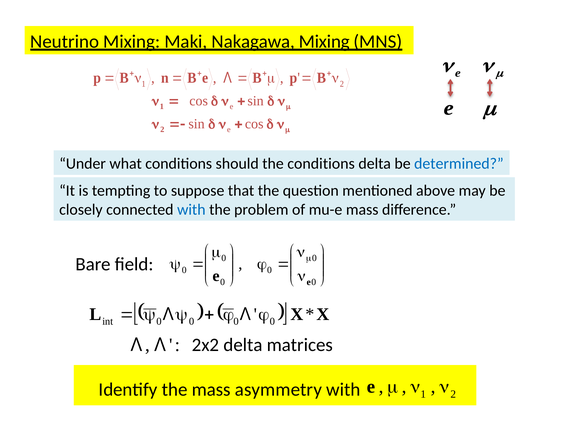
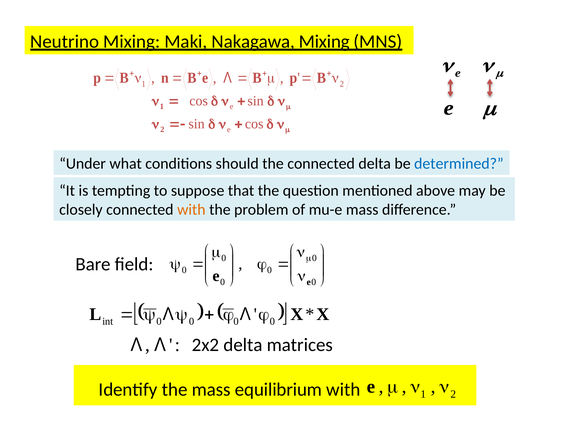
the conditions: conditions -> connected
with at (191, 210) colour: blue -> orange
asymmetry: asymmetry -> equilibrium
